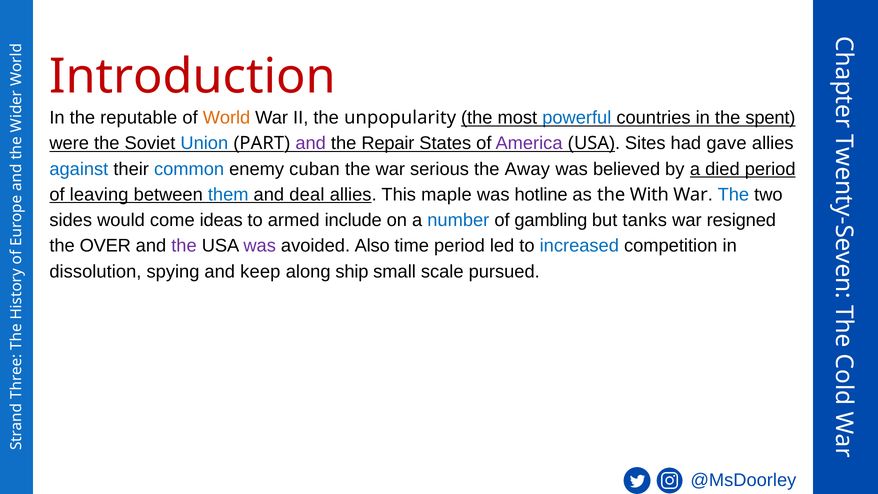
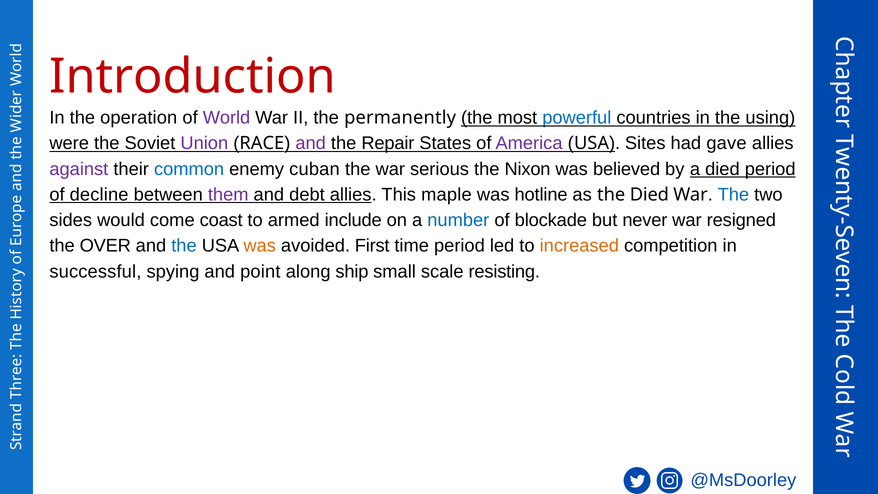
reputable: reputable -> operation
World colour: orange -> purple
unpopularity: unpopularity -> permanently
spent: spent -> using
Union colour: blue -> purple
PART: PART -> RACE
against colour: blue -> purple
Away: Away -> Nixon
leaving: leaving -> decline
them colour: blue -> purple
deal: deal -> debt
the With: With -> Died
ideas: ideas -> coast
gambling: gambling -> blockade
tanks: tanks -> never
the at (184, 246) colour: purple -> blue
was at (260, 246) colour: purple -> orange
Also: Also -> First
increased colour: blue -> orange
dissolution: dissolution -> successful
keep: keep -> point
pursued: pursued -> resisting
